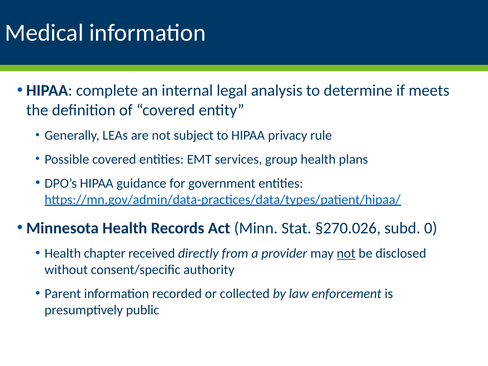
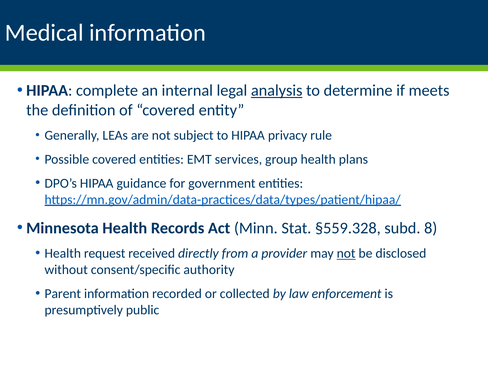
analysis underline: none -> present
§270.026: §270.026 -> §559.328
0: 0 -> 8
chapter: chapter -> request
